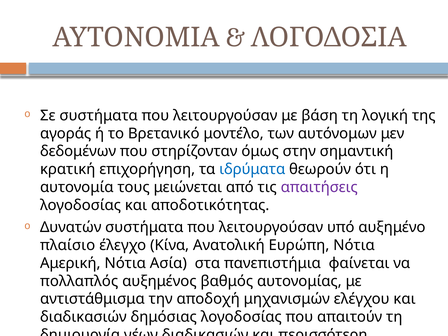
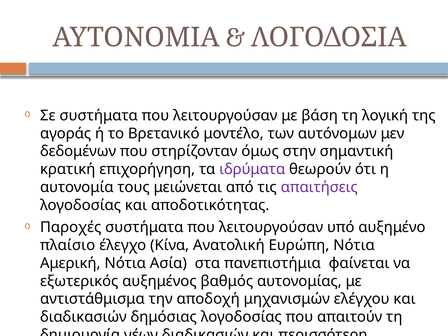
ιδρύματα colour: blue -> purple
Δυνατών: Δυνατών -> Παροχές
πολλαπλός: πολλαπλός -> εξωτερικός
